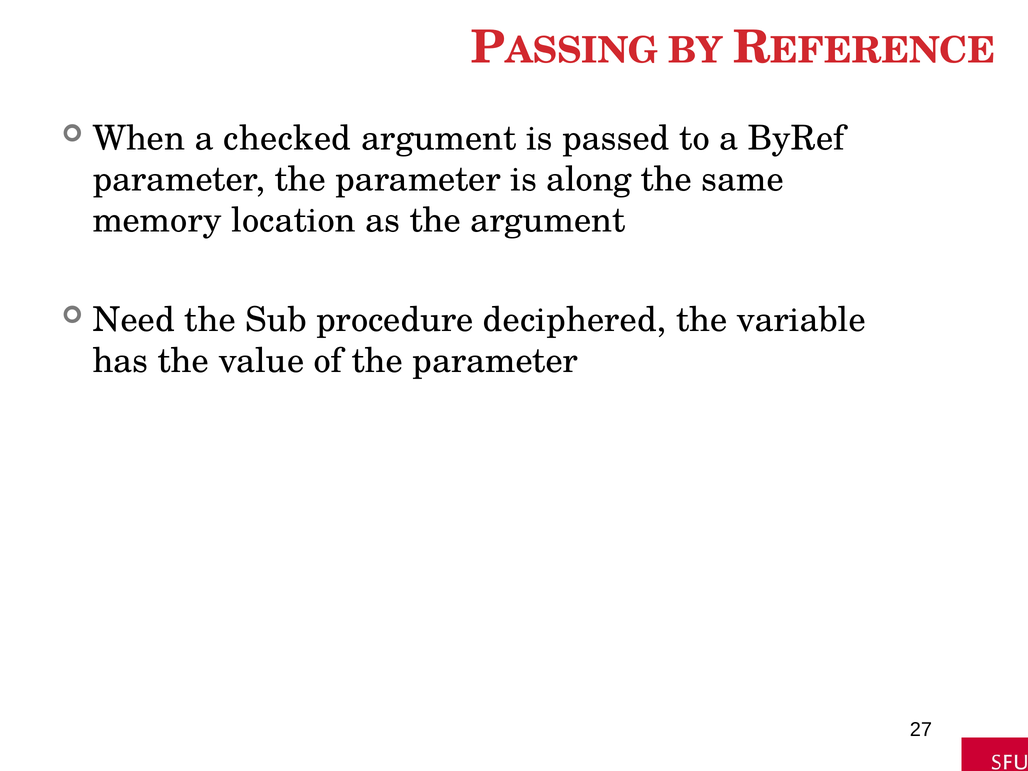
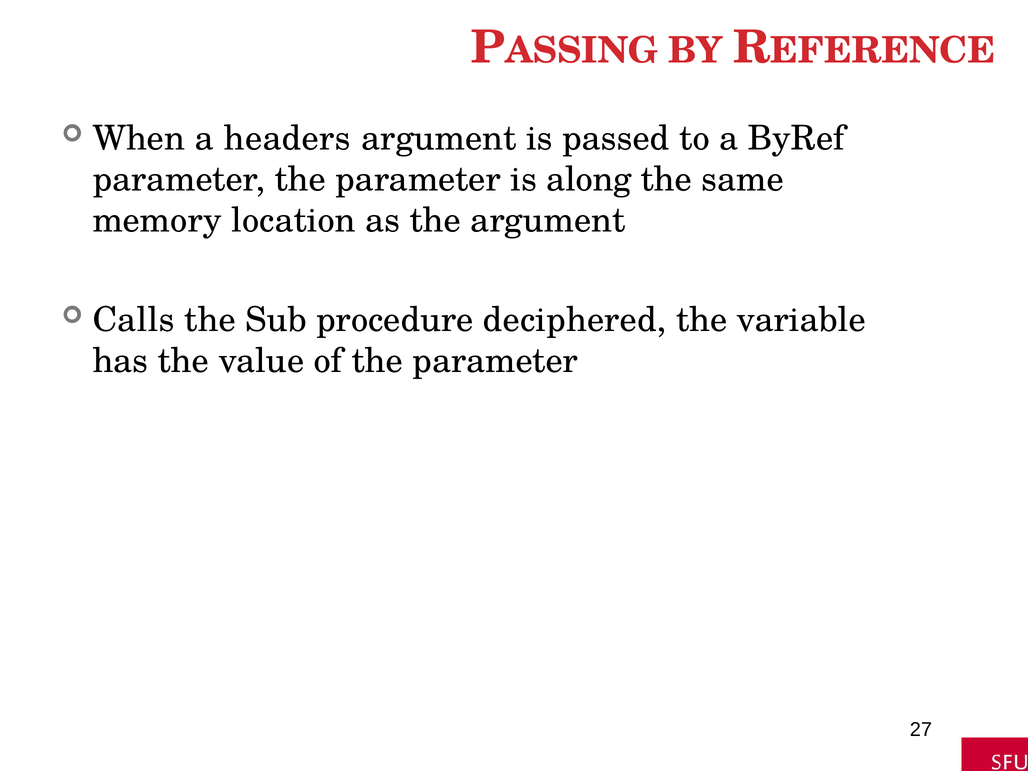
checked: checked -> headers
Need: Need -> Calls
